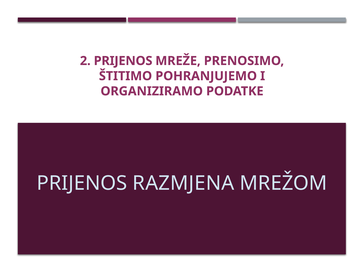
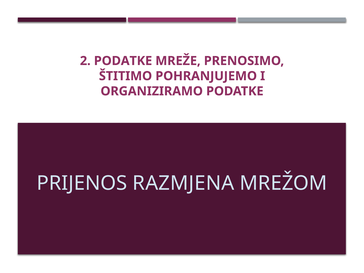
2 PRIJENOS: PRIJENOS -> PODATKE
